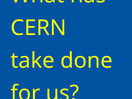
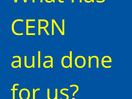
take: take -> aula
